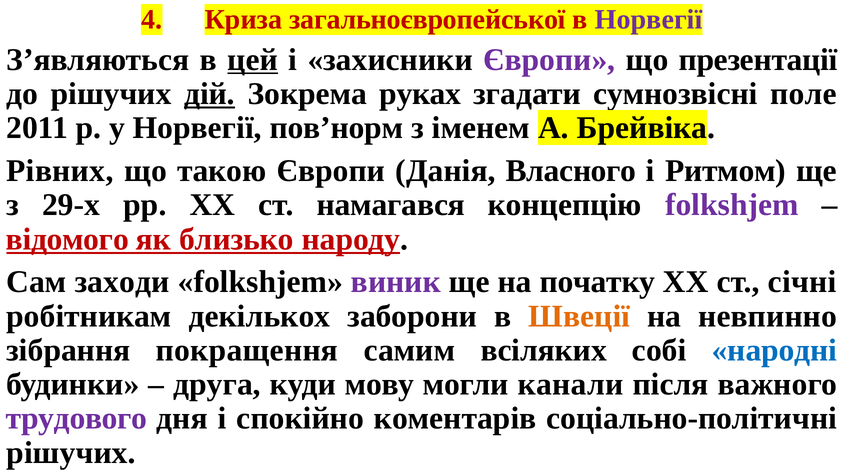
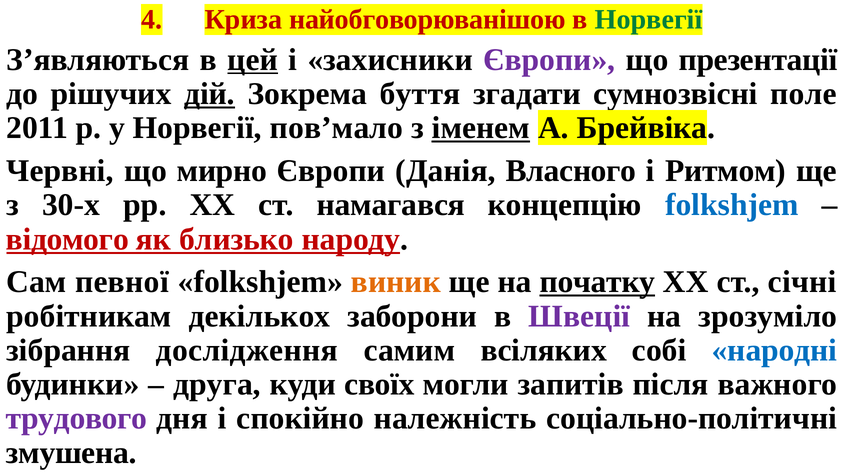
загальноєвропейської: загальноєвропейської -> найобговорюванішою
Норвегії at (649, 20) colour: purple -> green
руках: руках -> буття
пов’норм: пов’норм -> пов’мало
іменем underline: none -> present
Рівних: Рівних -> Червні
такою: такою -> мирно
29-х: 29-х -> 30-х
folkshjem at (732, 205) colour: purple -> blue
заходи: заходи -> певної
виник colour: purple -> orange
початку underline: none -> present
Швеції colour: orange -> purple
невпинно: невпинно -> зрозуміло
покращення: покращення -> дослідження
мову: мову -> своїх
канали: канали -> запитів
коментарів: коментарів -> належність
рішучих at (71, 453): рішучих -> змушена
